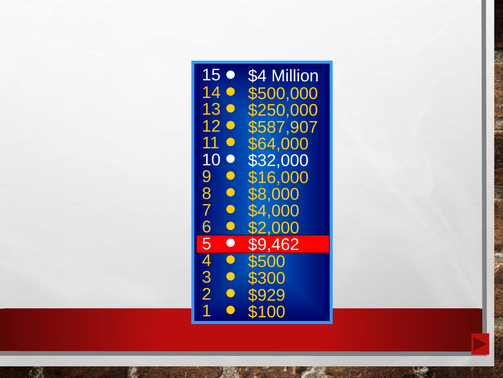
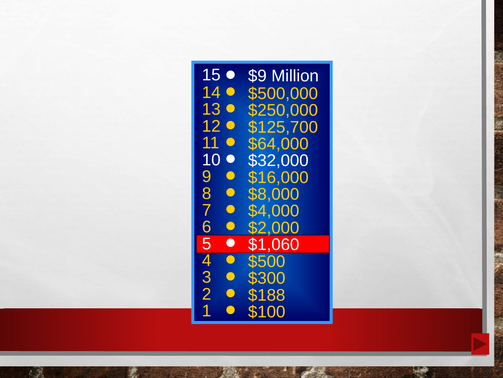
$4: $4 -> $9
$587,907: $587,907 -> $125,700
$9,462: $9,462 -> $1,060
$929: $929 -> $188
